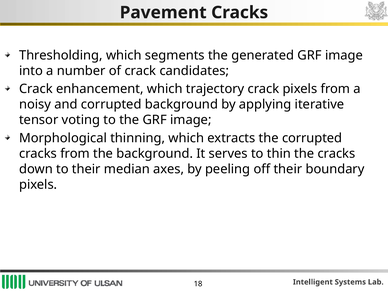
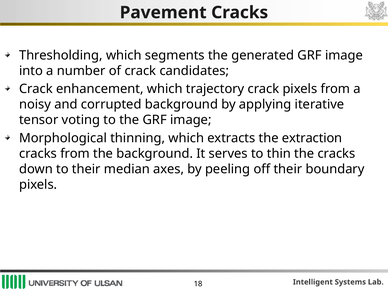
the corrupted: corrupted -> extraction
